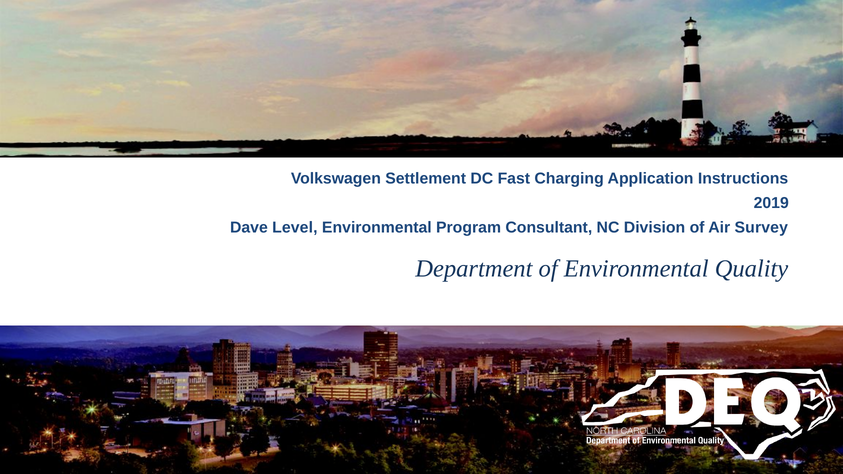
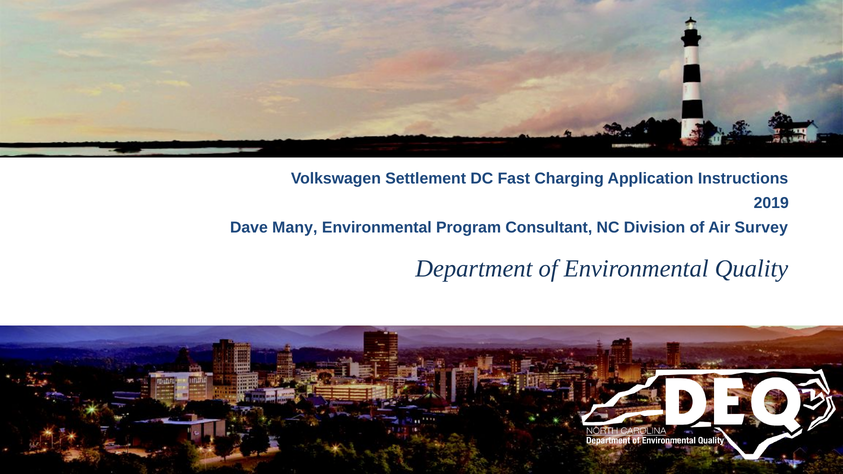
Level: Level -> Many
